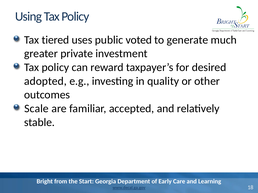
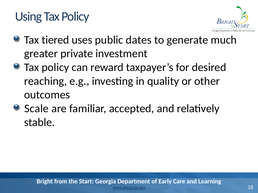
voted: voted -> dates
adopted: adopted -> reaching
